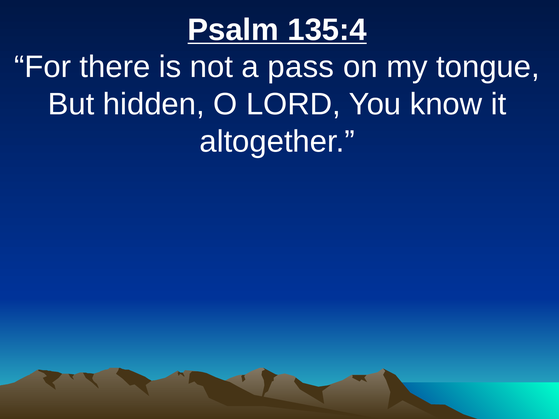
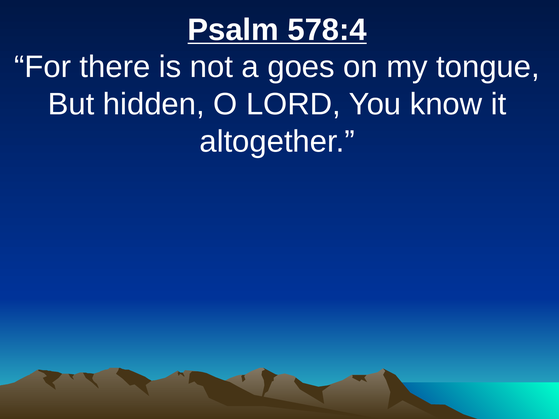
135:4: 135:4 -> 578:4
pass: pass -> goes
